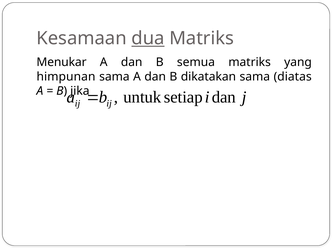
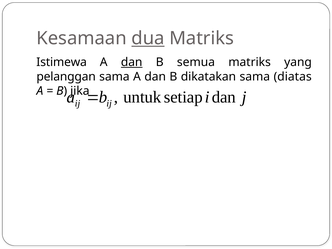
Menukar: Menukar -> Istimewa
dan at (132, 62) underline: none -> present
himpunan: himpunan -> pelanggan
